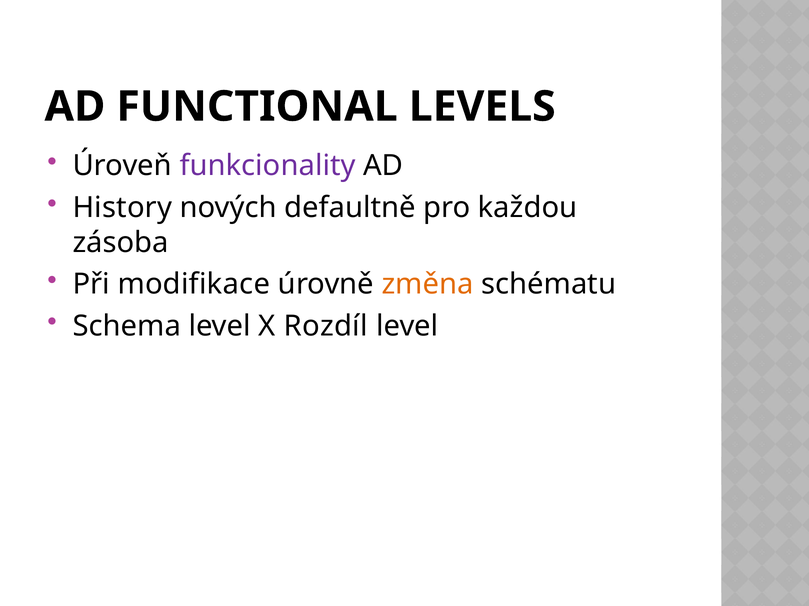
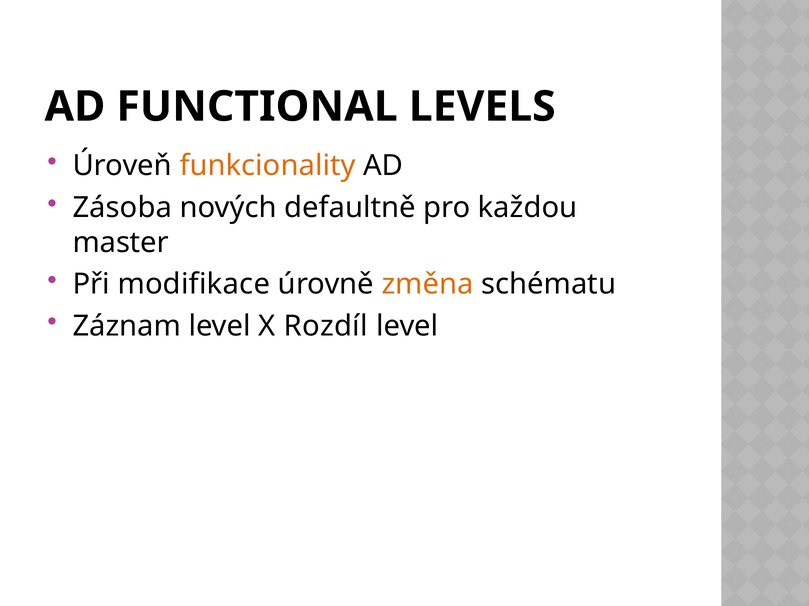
funkcionality colour: purple -> orange
History: History -> Zásoba
zásoba: zásoba -> master
Schema: Schema -> Záznam
